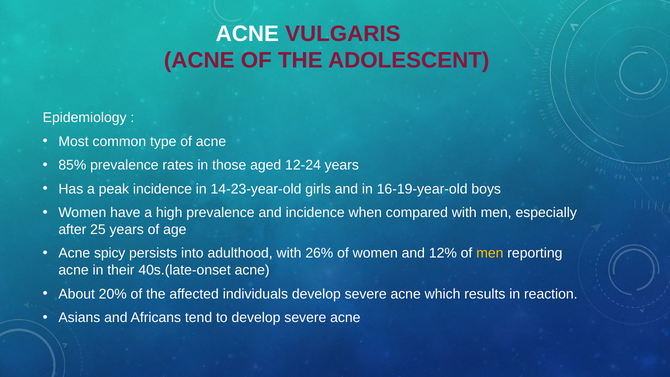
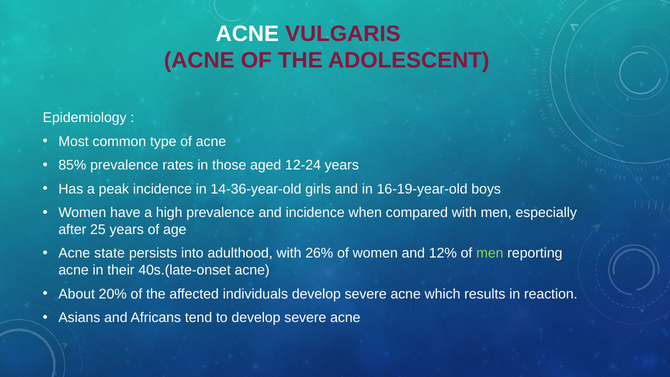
14-23-year-old: 14-23-year-old -> 14-36-year-old
spicy: spicy -> state
men at (490, 253) colour: yellow -> light green
